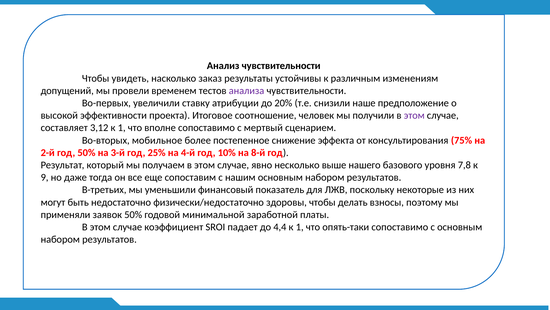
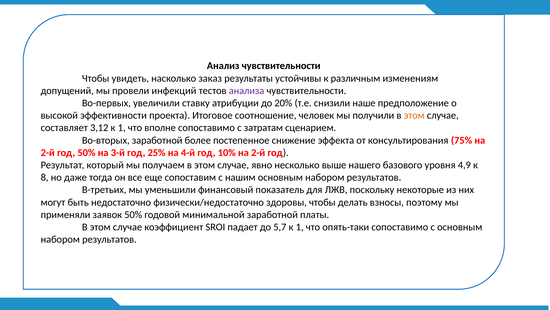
временем: временем -> инфекций
этом at (414, 115) colour: purple -> orange
мертвый: мертвый -> затратам
Во-вторых мобильное: мобильное -> заработной
10% на 8-й: 8-й -> 2-й
7,8: 7,8 -> 4,9
9: 9 -> 8
4,4: 4,4 -> 5,7
